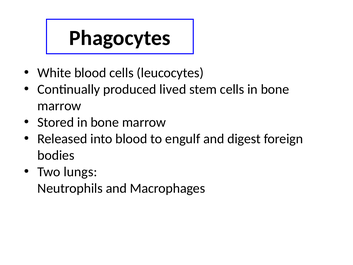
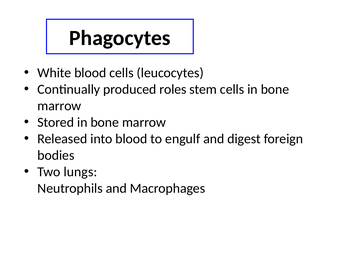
lived: lived -> roles
